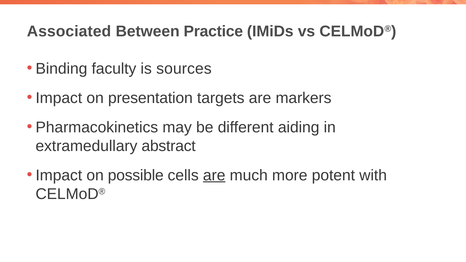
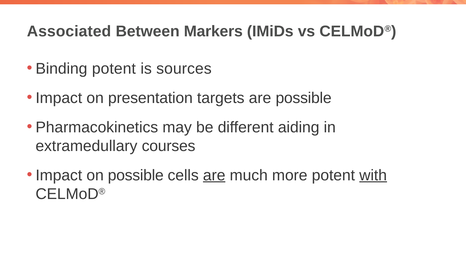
Practice: Practice -> Markers
Binding faculty: faculty -> potent
are markers: markers -> possible
abstract: abstract -> courses
with underline: none -> present
